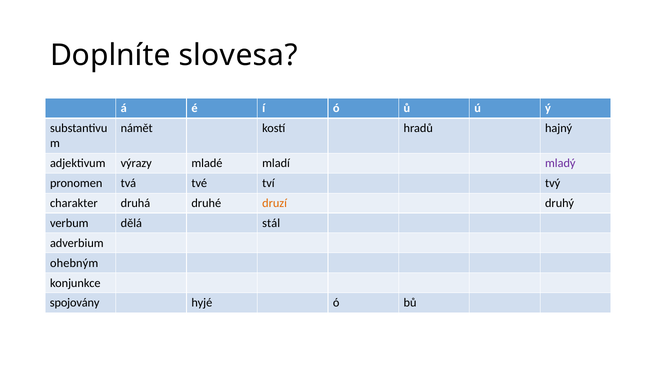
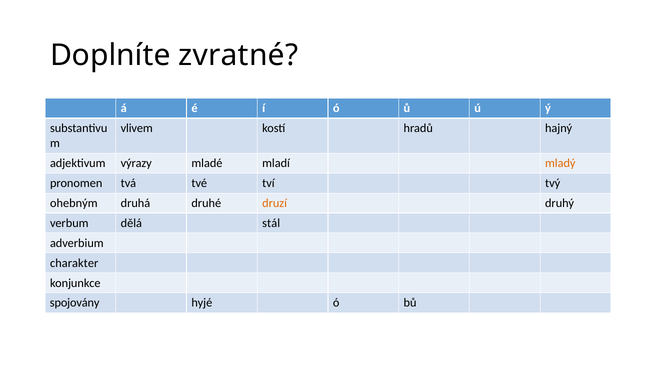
slovesa: slovesa -> zvratné
námět: námět -> vlivem
mladý colour: purple -> orange
charakter: charakter -> ohebným
ohebným: ohebným -> charakter
